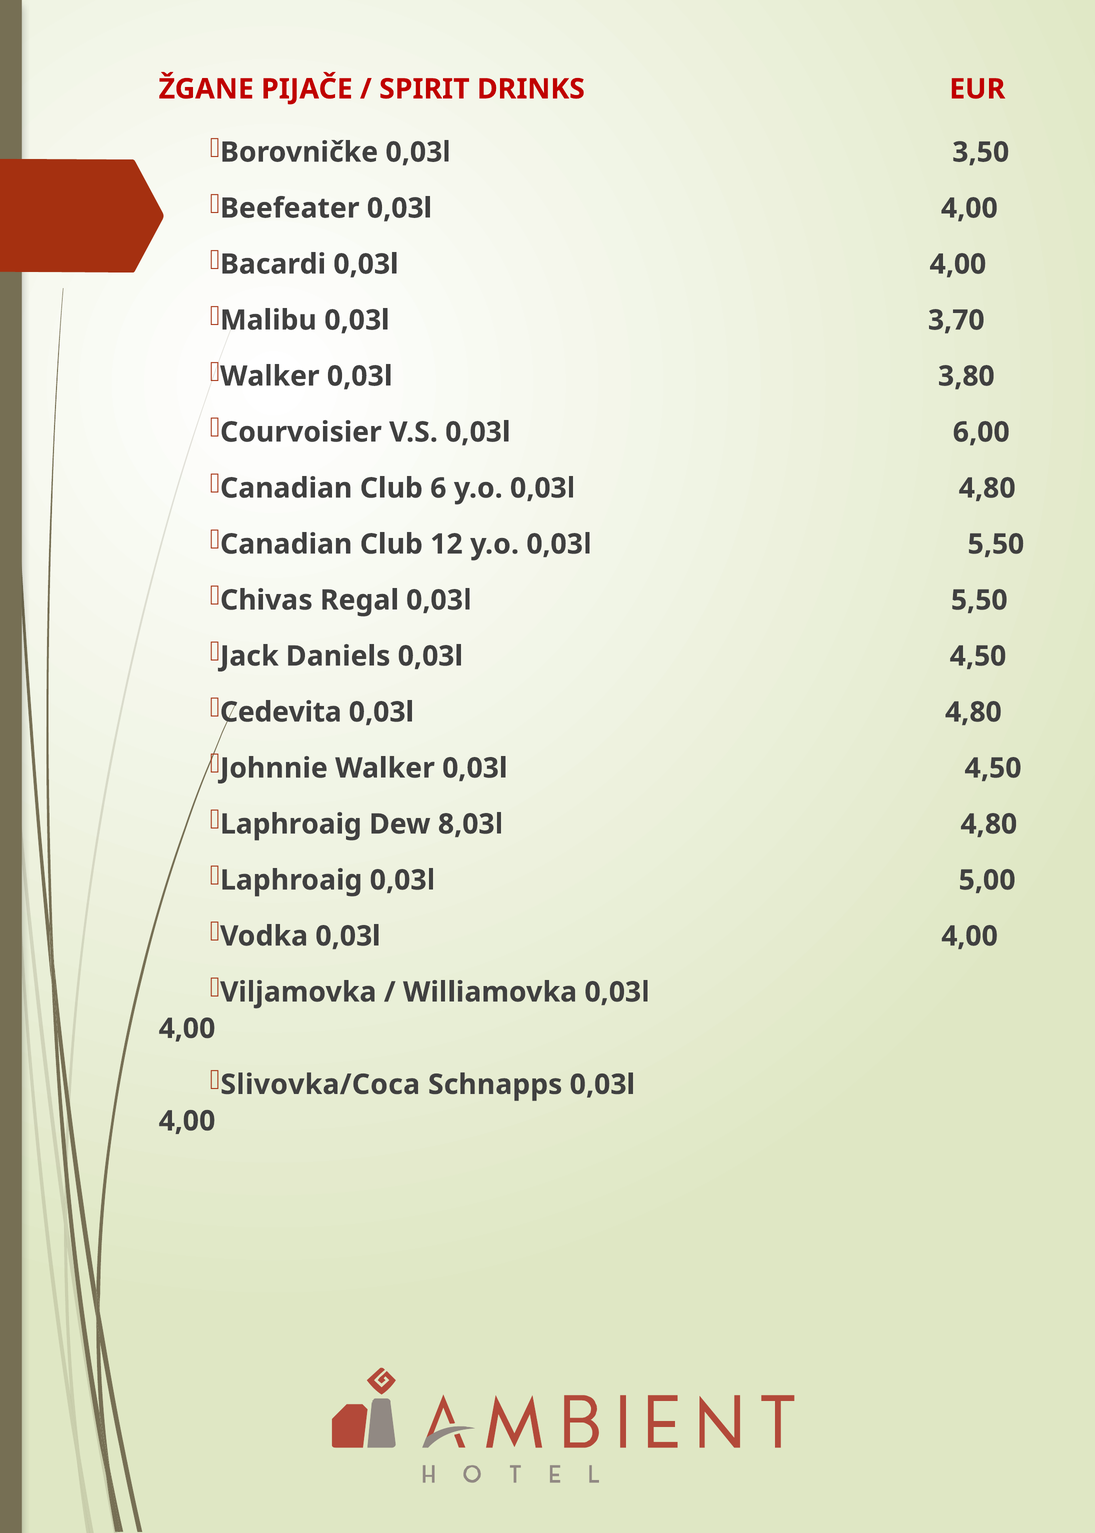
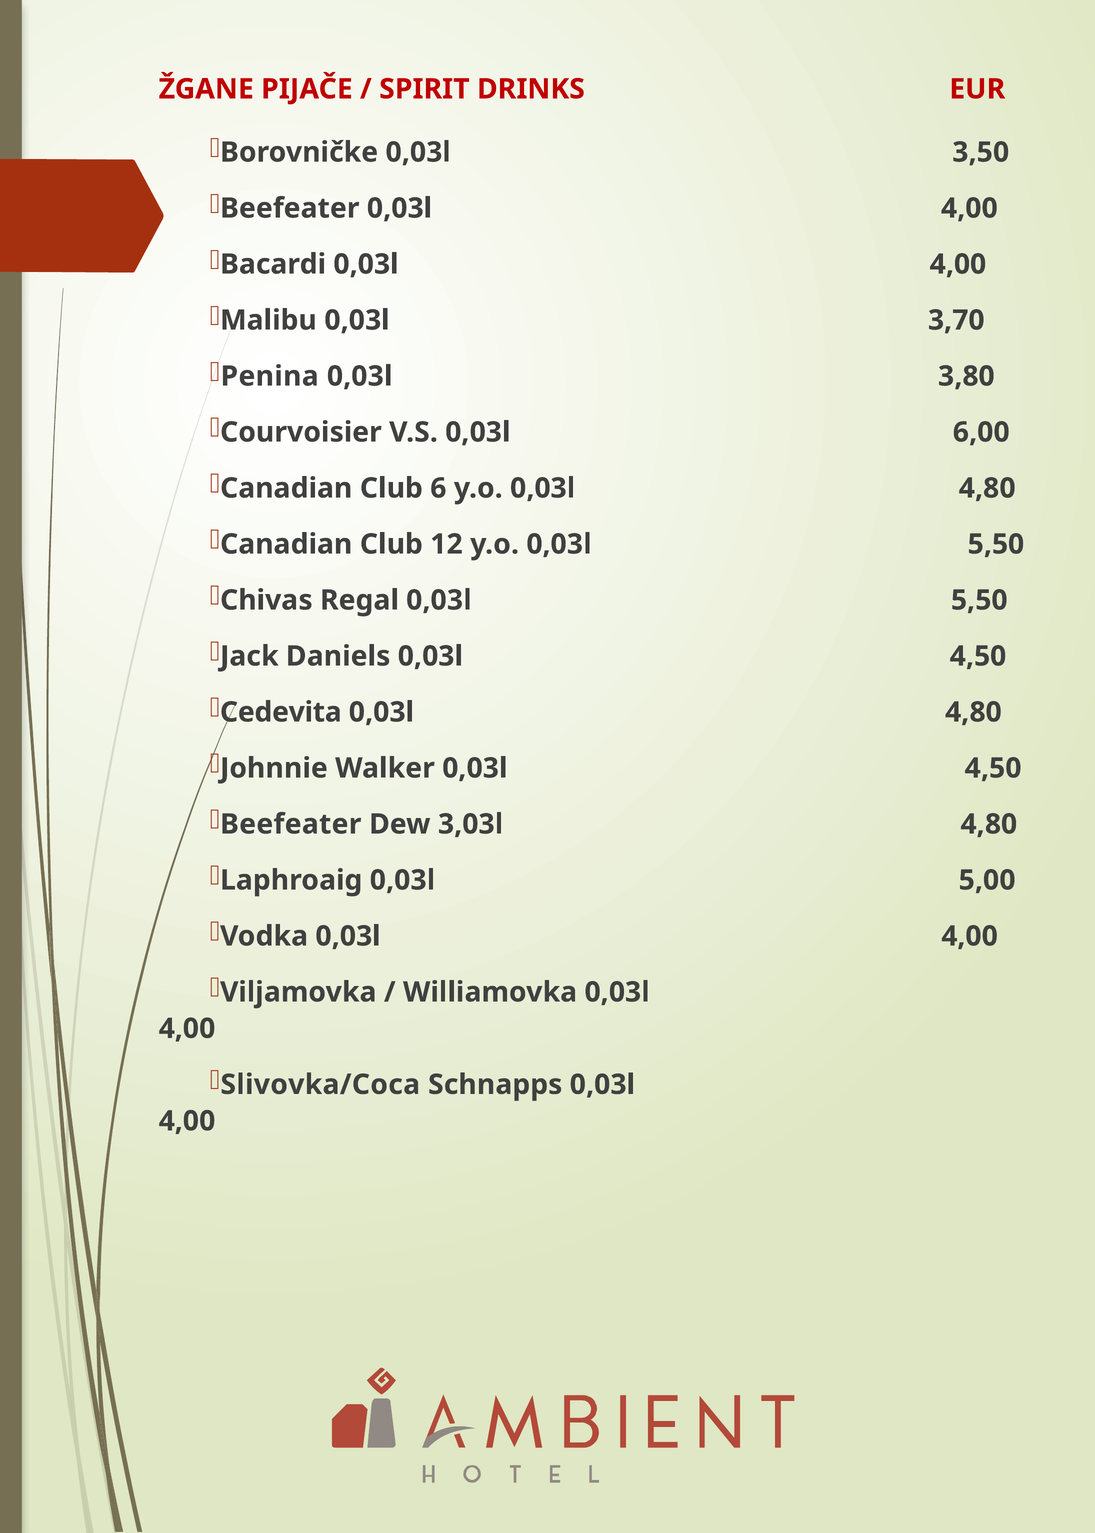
Walker at (270, 376): Walker -> Penina
Laphroaig at (291, 824): Laphroaig -> Beefeater
8,03l: 8,03l -> 3,03l
